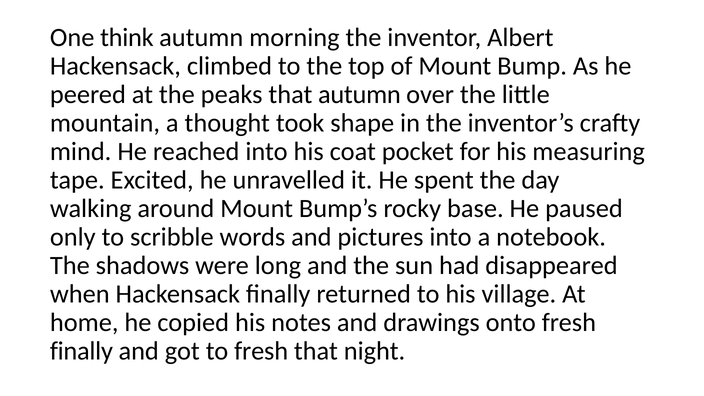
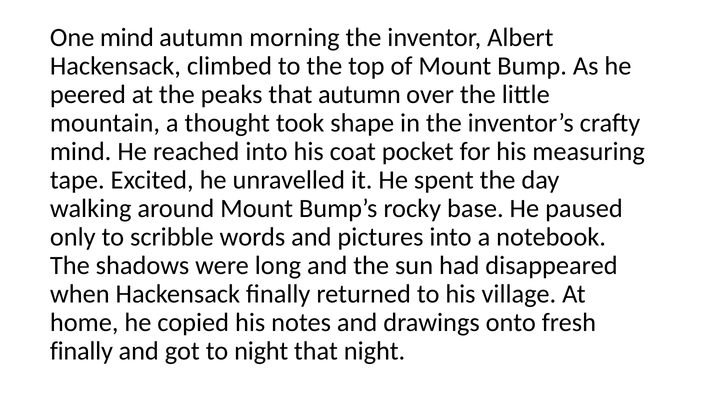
One think: think -> mind
to fresh: fresh -> night
